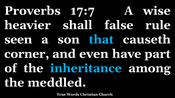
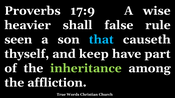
17:7: 17:7 -> 17:9
corner: corner -> thyself
even: even -> keep
inheritance colour: light blue -> light green
meddled: meddled -> affliction
